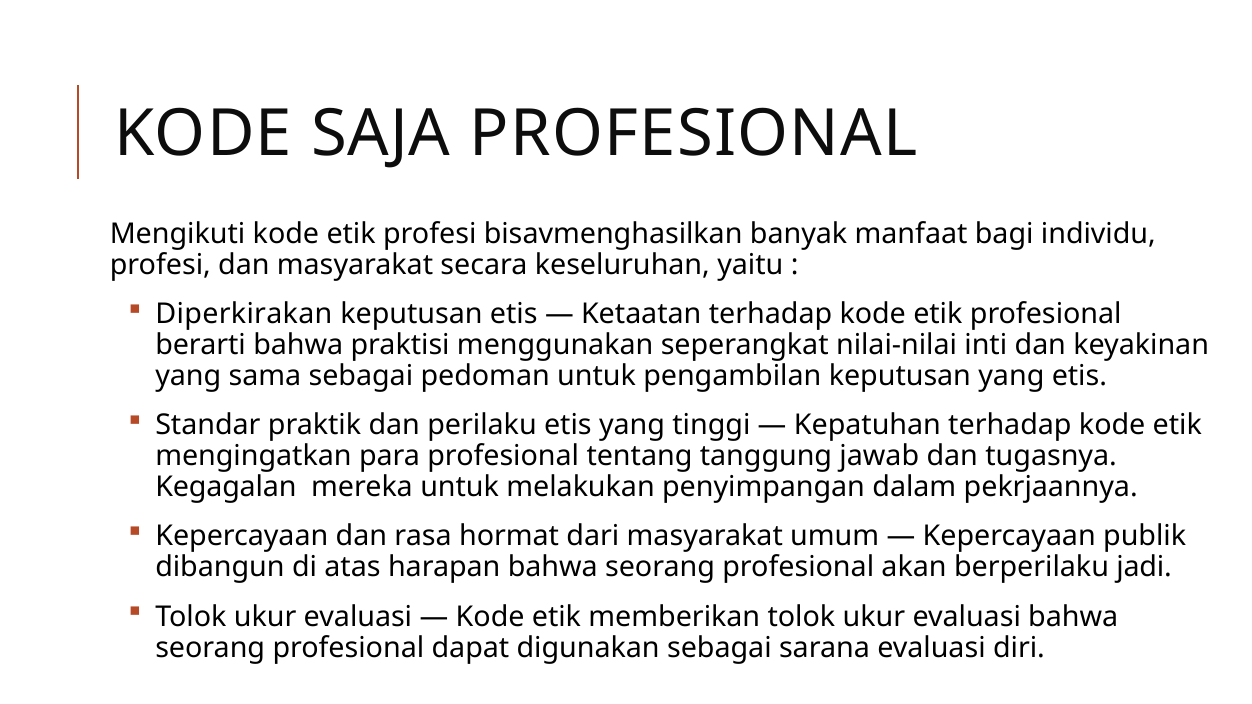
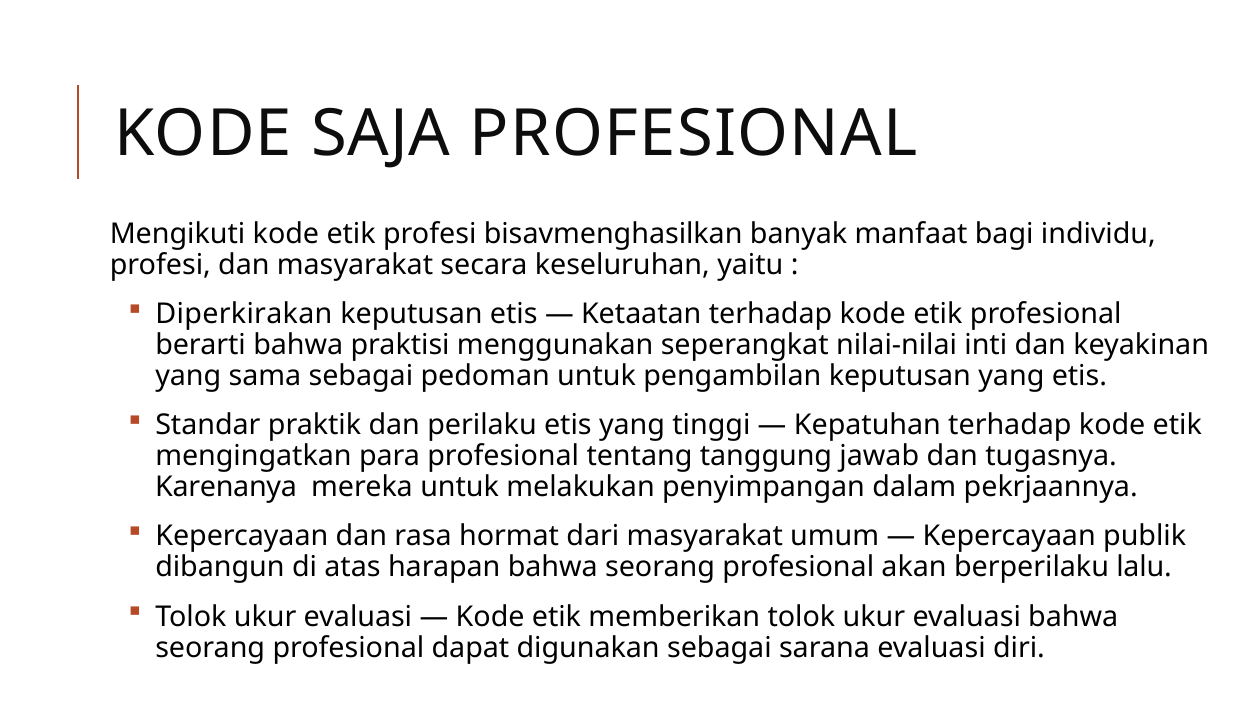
Kegagalan: Kegagalan -> Karenanya
jadi: jadi -> lalu
